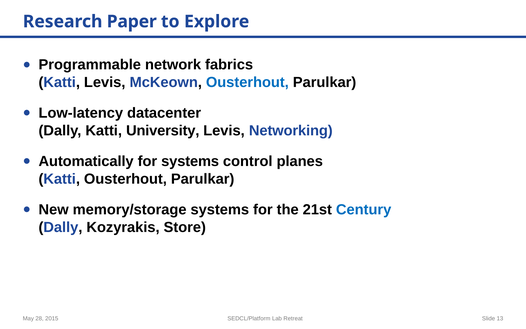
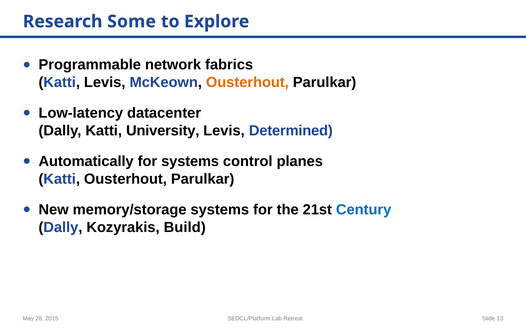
Paper: Paper -> Some
Ousterhout at (247, 82) colour: blue -> orange
Networking: Networking -> Determined
Store: Store -> Build
